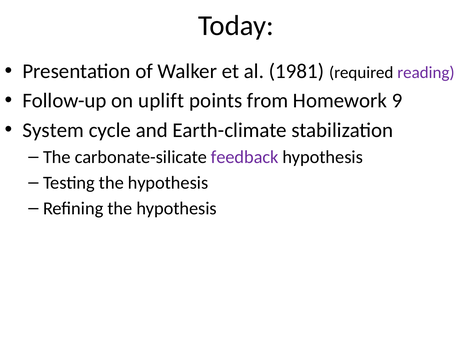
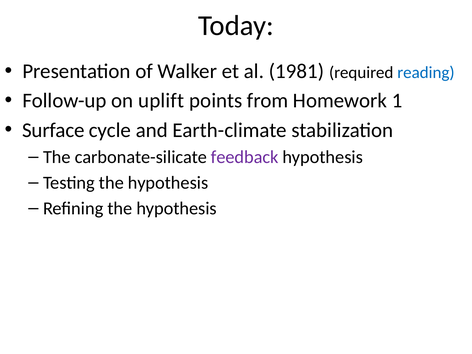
reading colour: purple -> blue
9: 9 -> 1
System: System -> Surface
